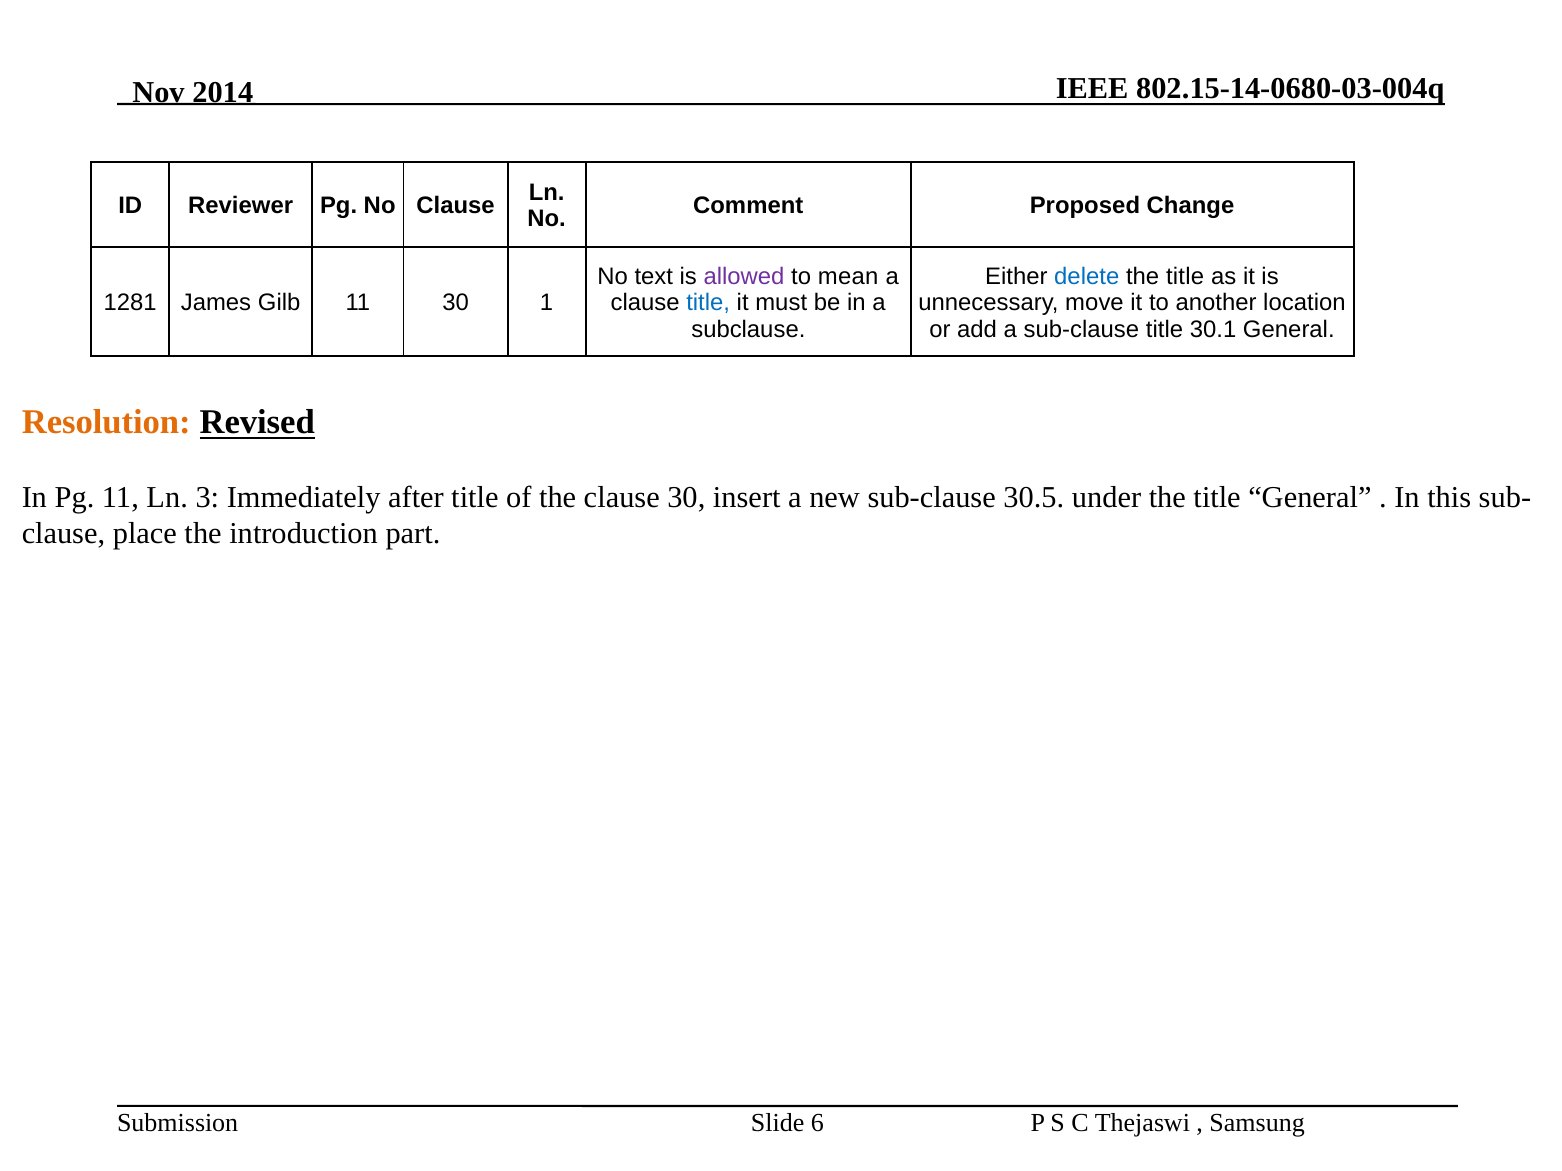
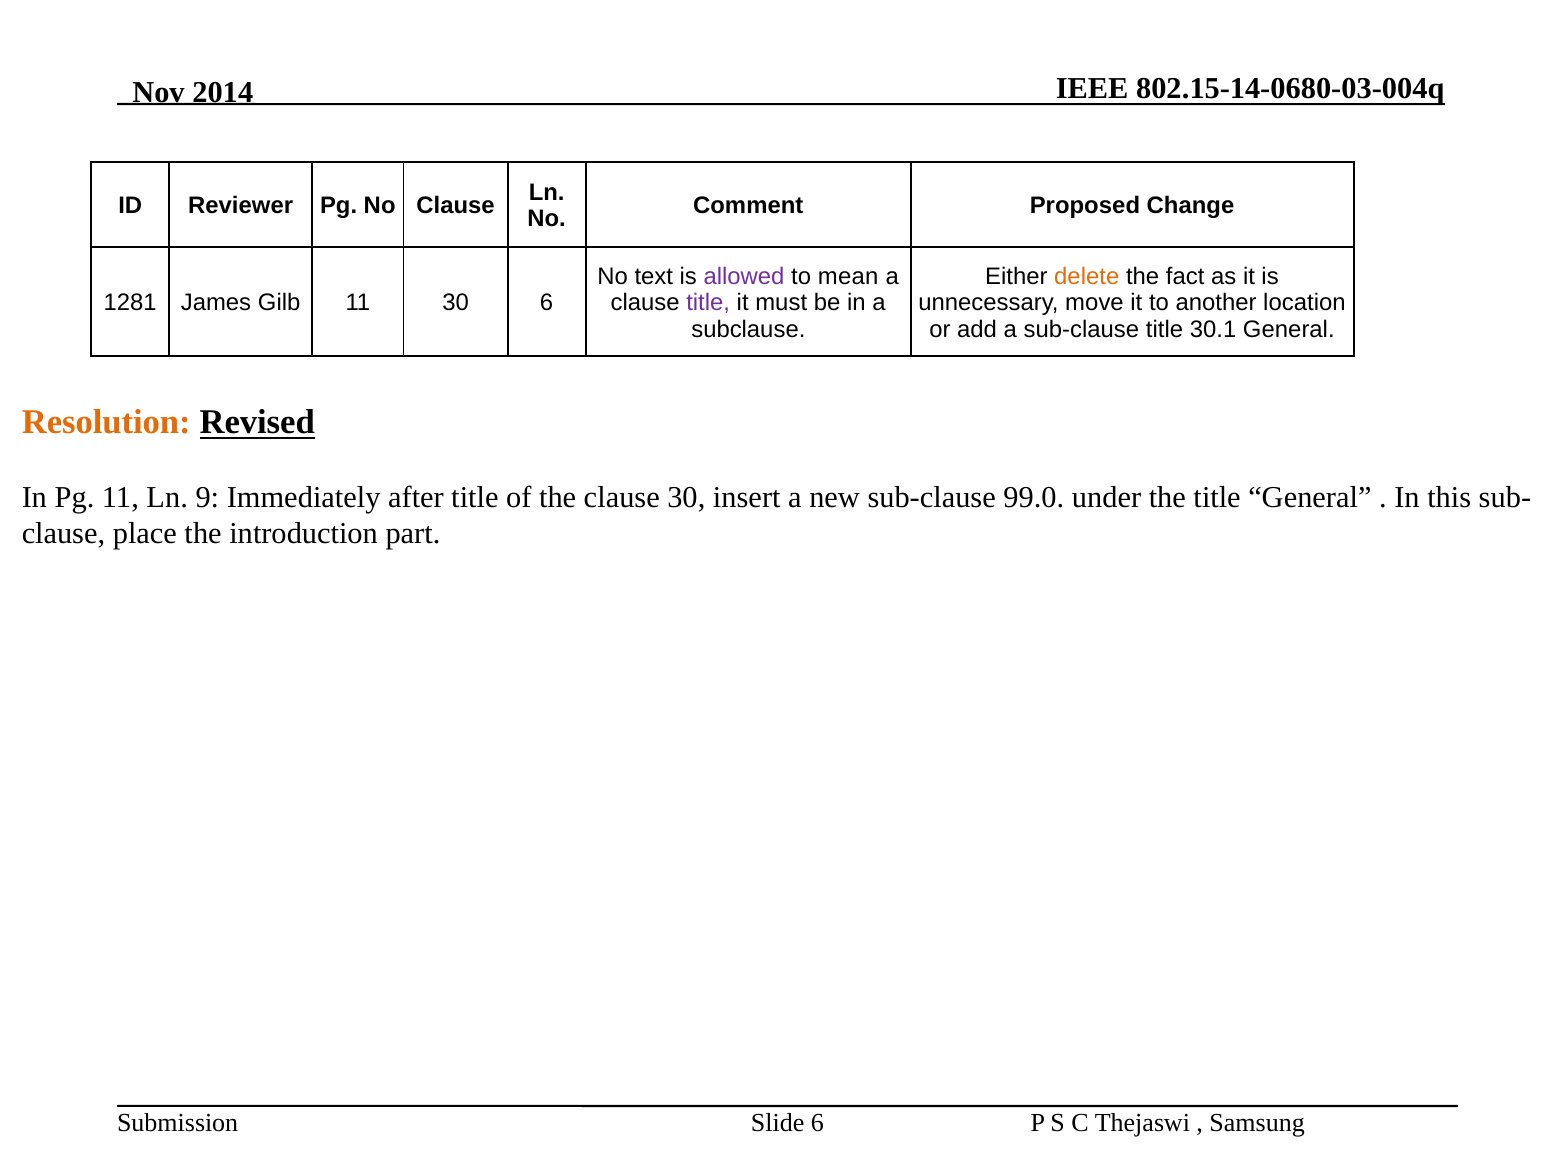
delete colour: blue -> orange
title at (1185, 276): title -> fact
30 1: 1 -> 6
title at (708, 303) colour: blue -> purple
3: 3 -> 9
30.5: 30.5 -> 99.0
